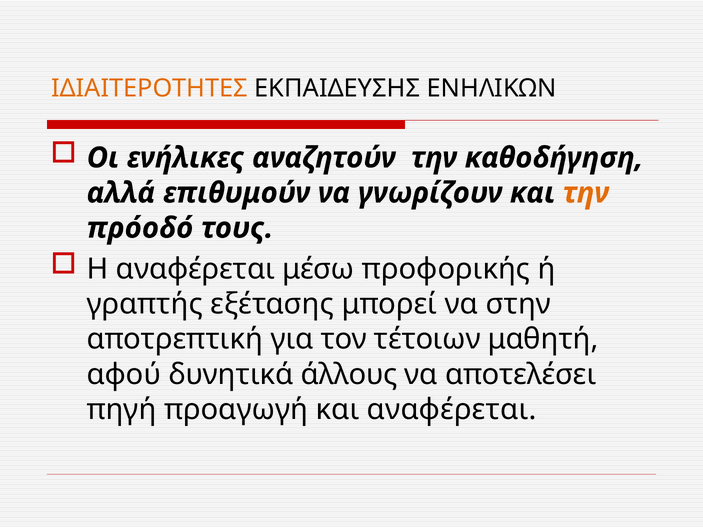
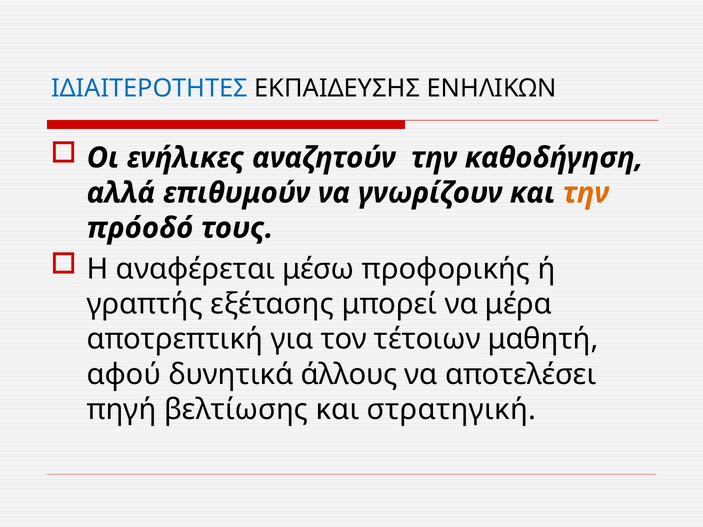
ΙΔΙΑΙΤΕΡΟΤΗΤΕΣ colour: orange -> blue
στην: στην -> μέρα
προαγωγή: προαγωγή -> βελτίωσης
και αναφέρεται: αναφέρεται -> στρατηγική
